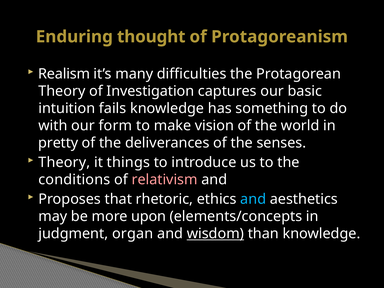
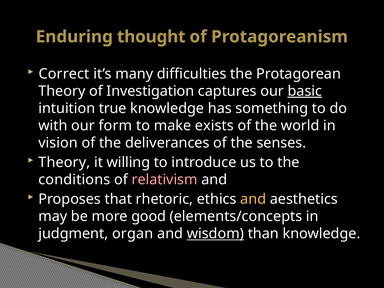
Realism: Realism -> Correct
basic underline: none -> present
fails: fails -> true
vision: vision -> exists
pretty: pretty -> vision
things: things -> willing
and at (253, 199) colour: light blue -> yellow
upon: upon -> good
